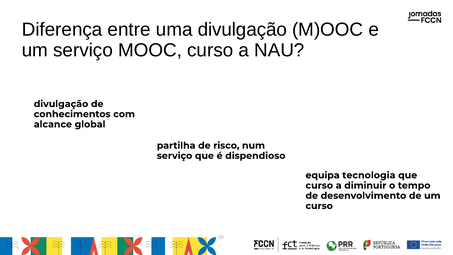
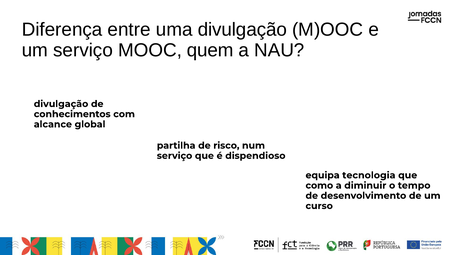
MOOC curso: curso -> quem
curso at (319, 185): curso -> como
